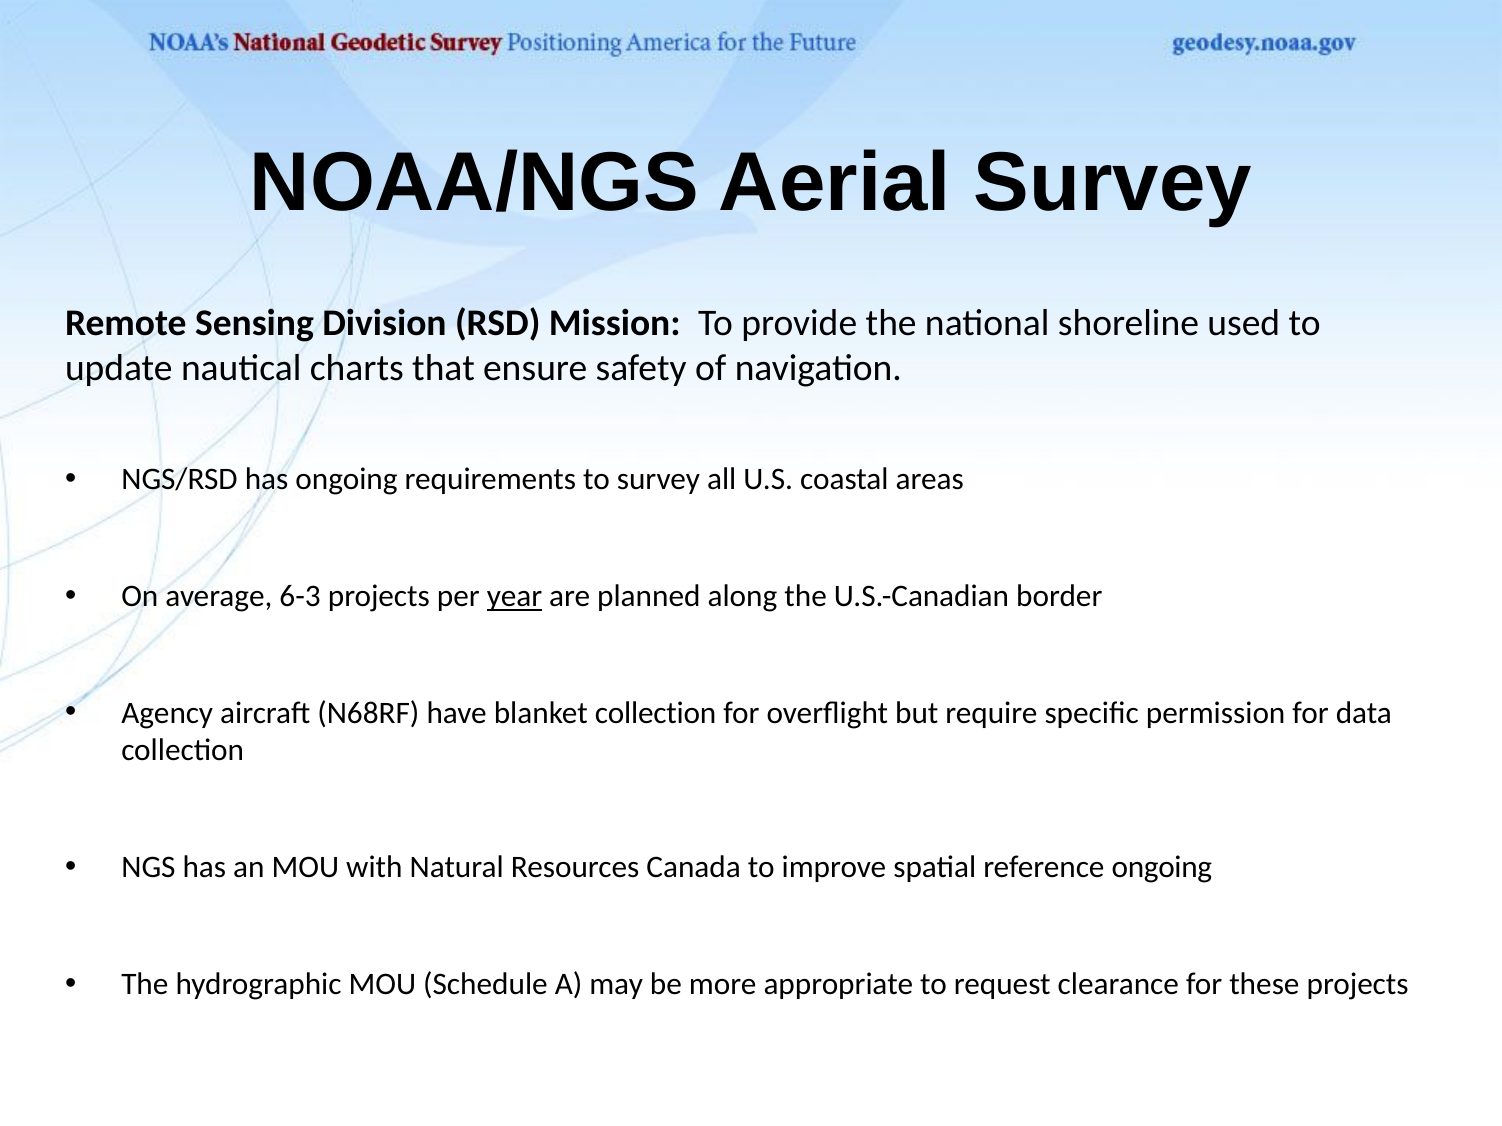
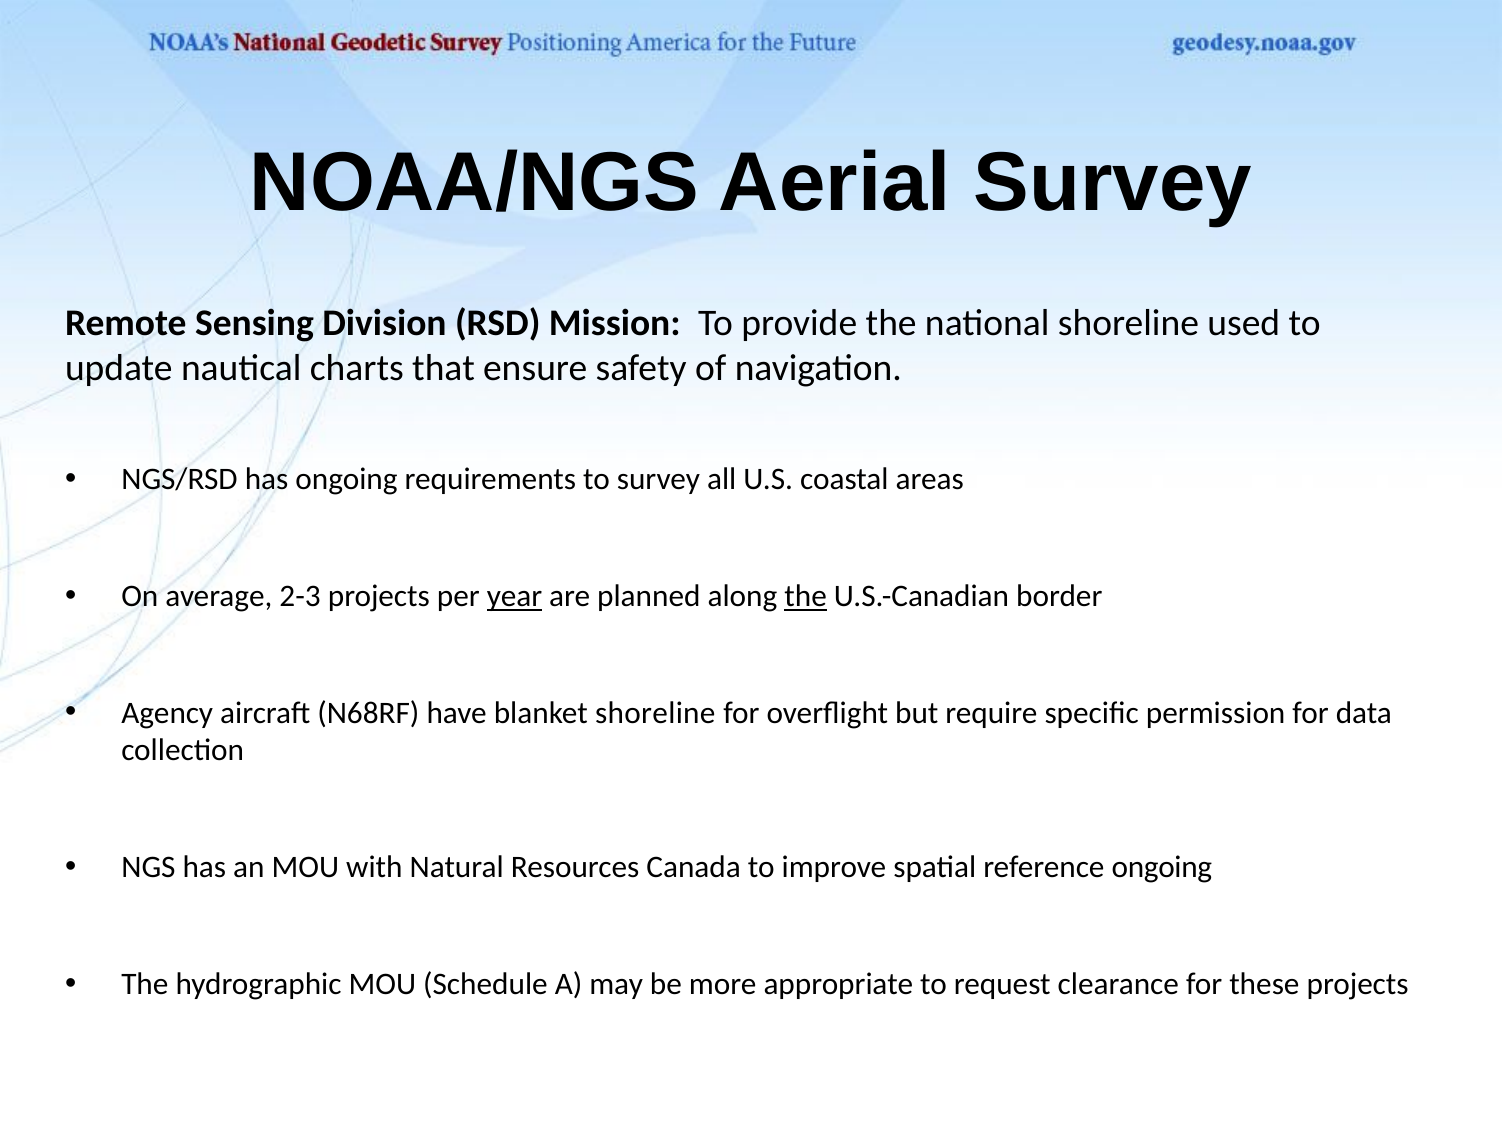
6-3: 6-3 -> 2-3
the at (806, 597) underline: none -> present
blanket collection: collection -> shoreline
